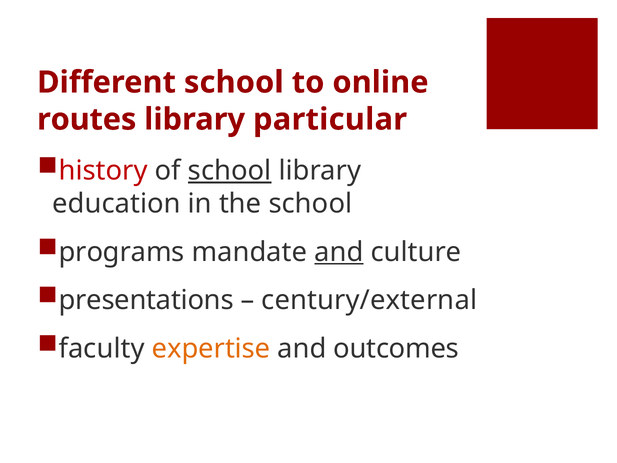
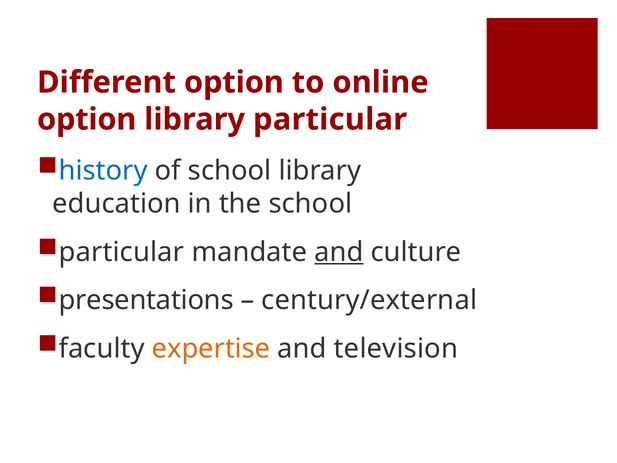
Different school: school -> option
routes at (87, 119): routes -> option
history colour: red -> blue
school at (230, 171) underline: present -> none
programs at (122, 252): programs -> particular
outcomes: outcomes -> television
